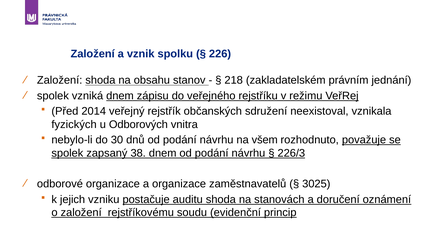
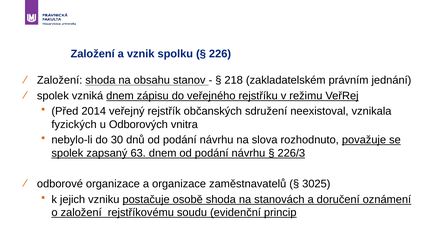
všem: všem -> slova
38: 38 -> 63
auditu: auditu -> osobě
